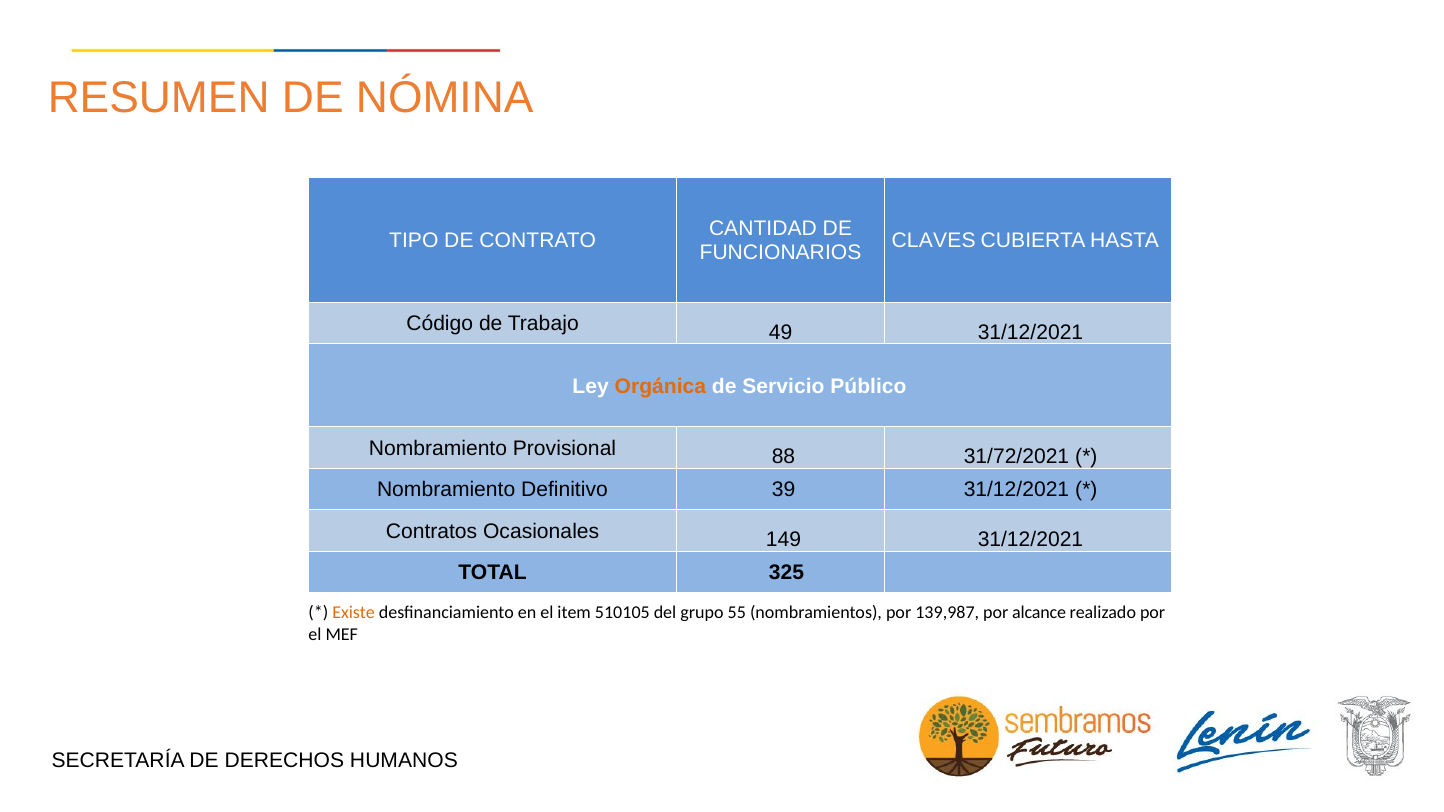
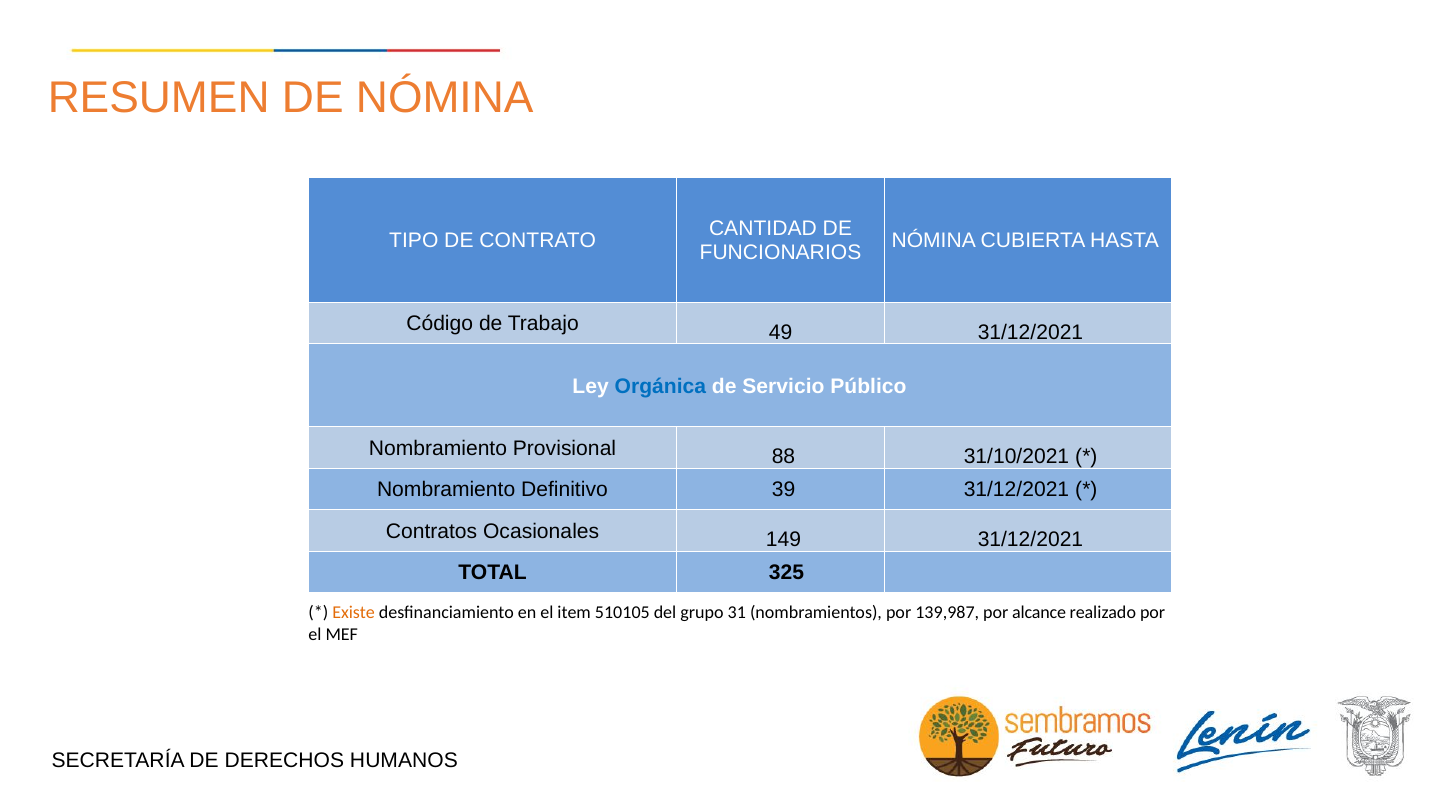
CLAVES at (934, 241): CLAVES -> NÓMINA
Orgánica colour: orange -> blue
31/72/2021: 31/72/2021 -> 31/10/2021
55: 55 -> 31
